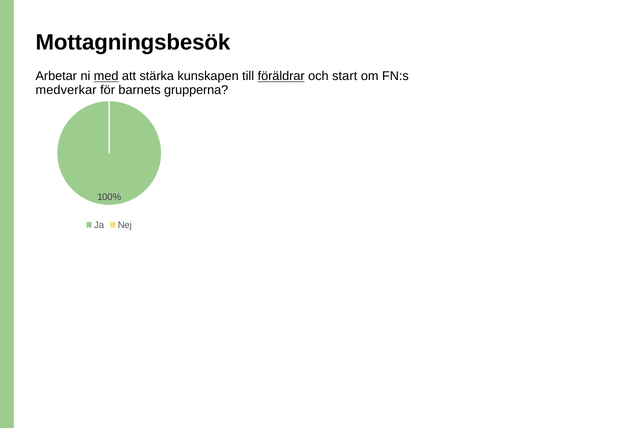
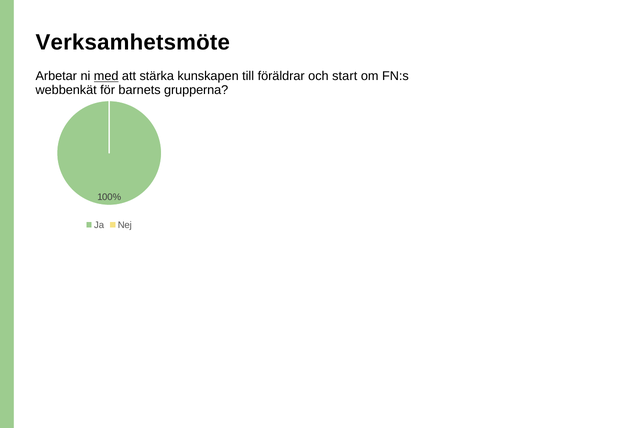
Mottagningsbesök: Mottagningsbesök -> Verksamhetsmöte
föräldrar underline: present -> none
medverkar: medverkar -> webbenkät
